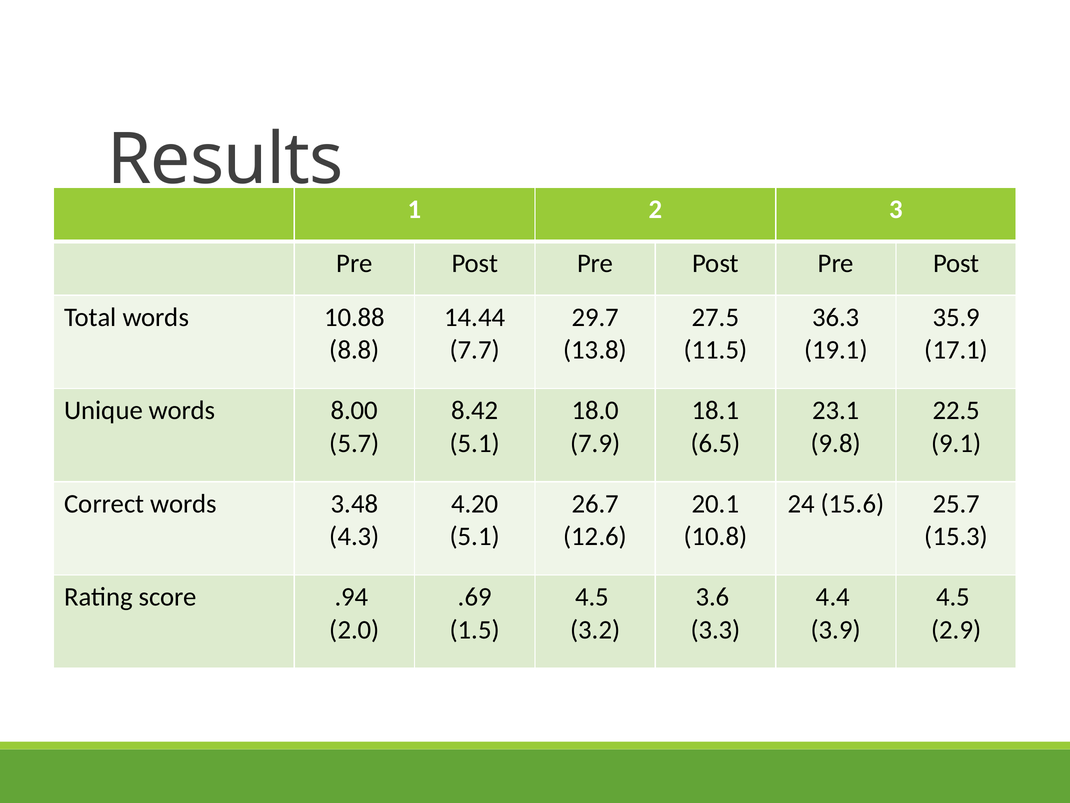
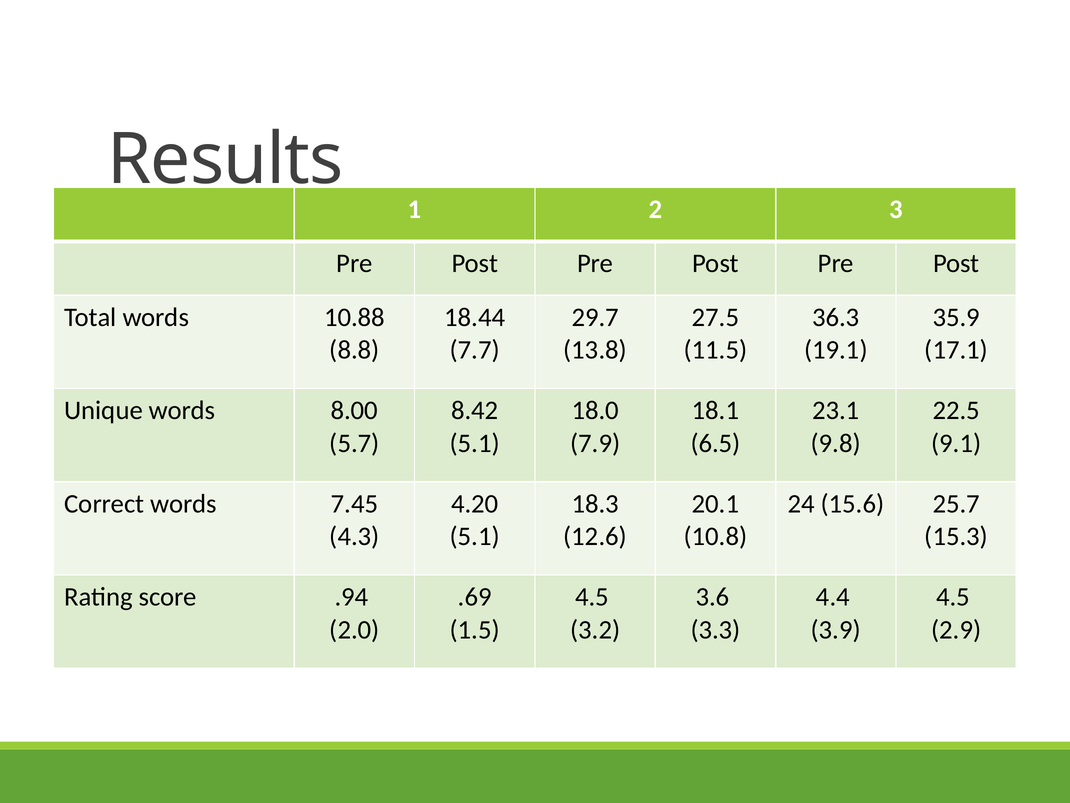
14.44: 14.44 -> 18.44
3.48: 3.48 -> 7.45
26.7: 26.7 -> 18.3
